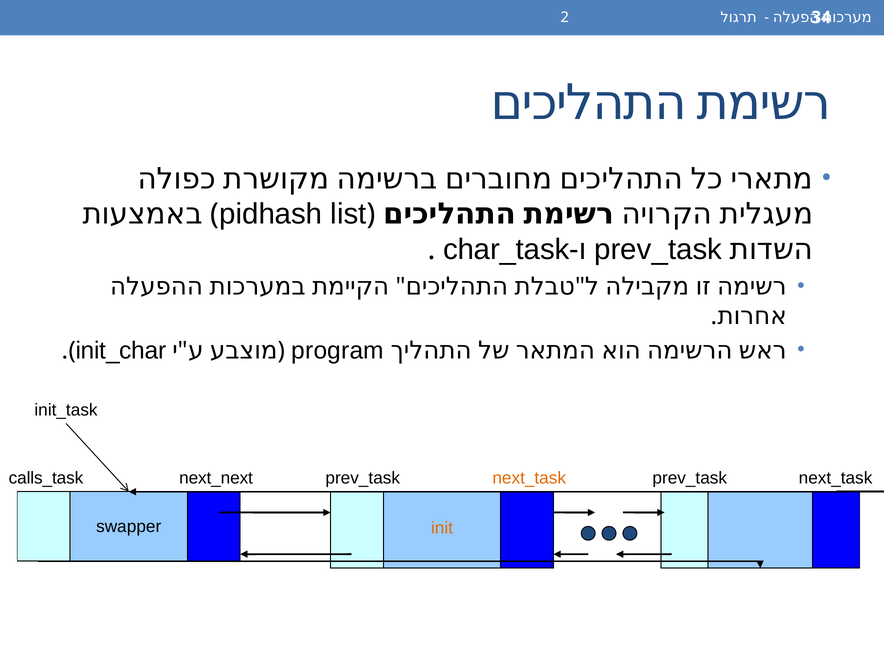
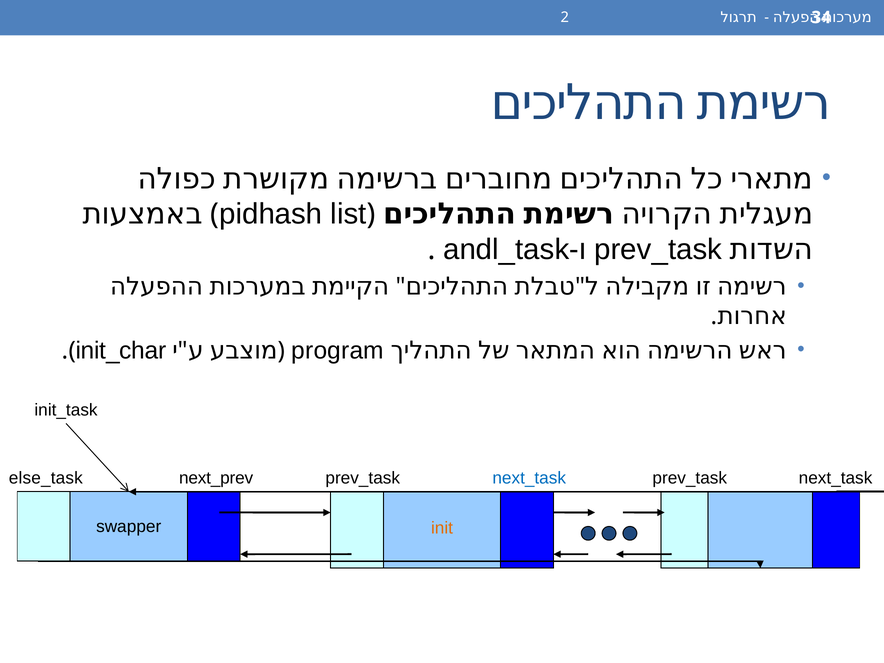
char_task: char_task -> andl_task
calls_task: calls_task -> else_task
next_next: next_next -> next_prev
next_task at (529, 478) colour: orange -> blue
